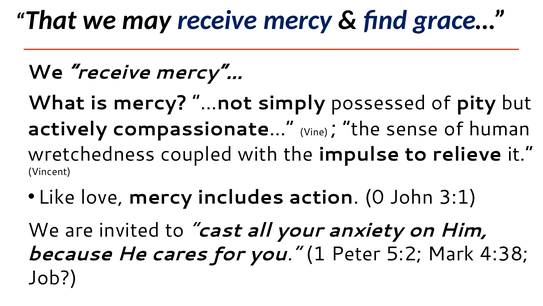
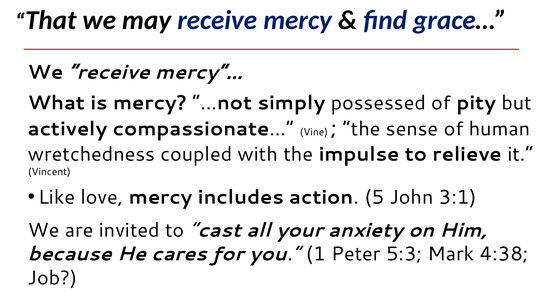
0: 0 -> 5
5:2: 5:2 -> 5:3
